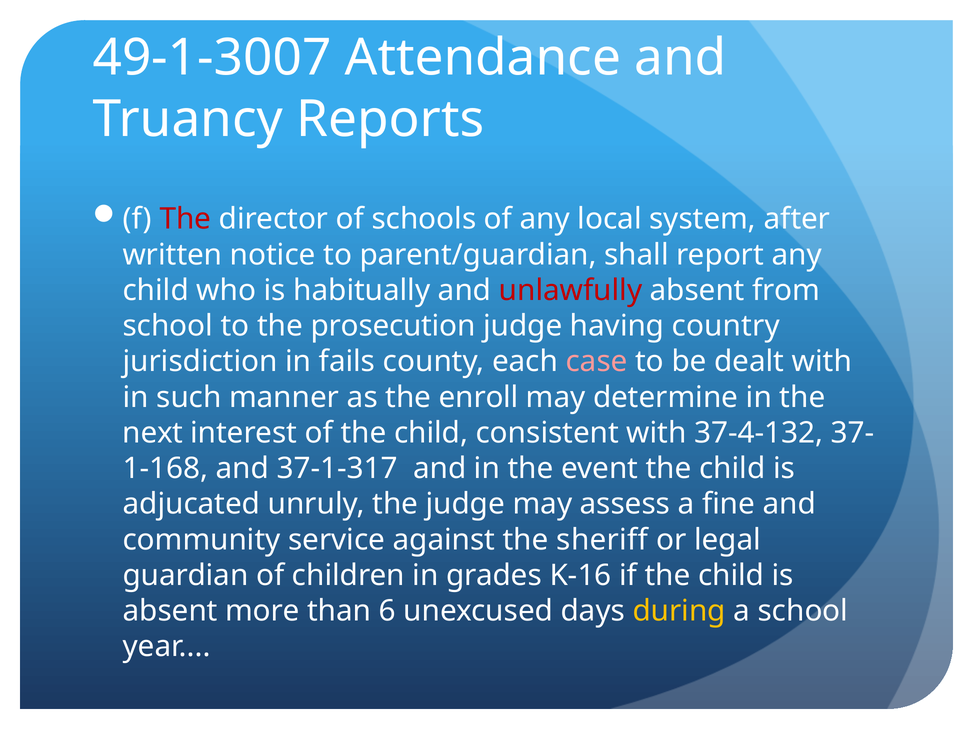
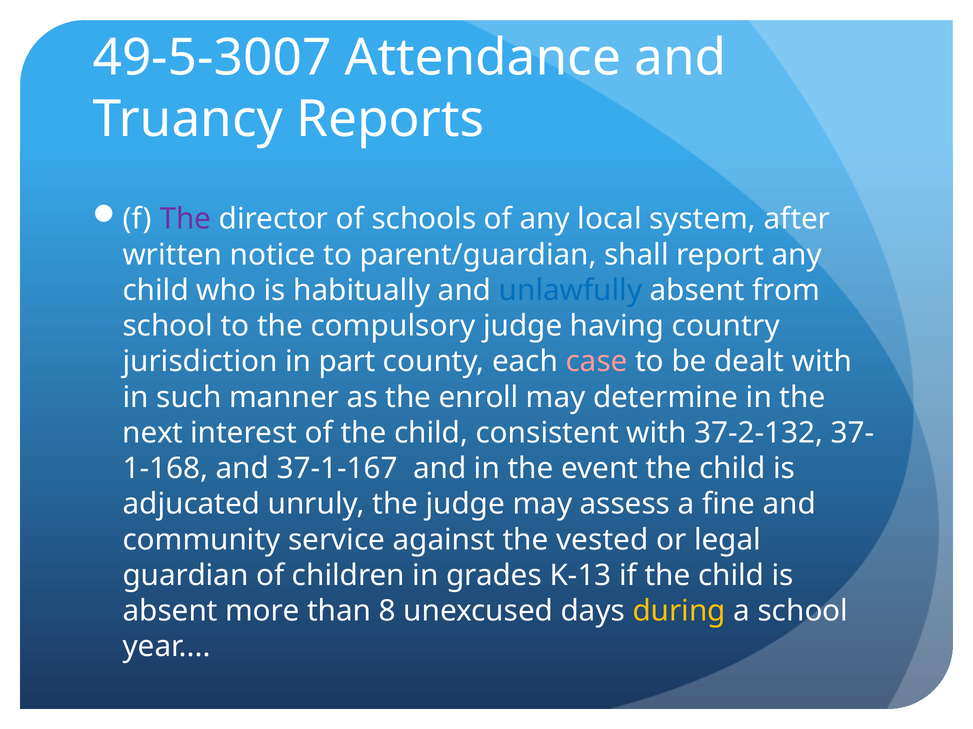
49-1-3007: 49-1-3007 -> 49-5-3007
The at (185, 219) colour: red -> purple
unlawfully colour: red -> blue
prosecution: prosecution -> compulsory
fails: fails -> part
37-4-132: 37-4-132 -> 37-2-132
37-1-317: 37-1-317 -> 37-1-167
sheriff: sheriff -> vested
K-16: K-16 -> K-13
6: 6 -> 8
